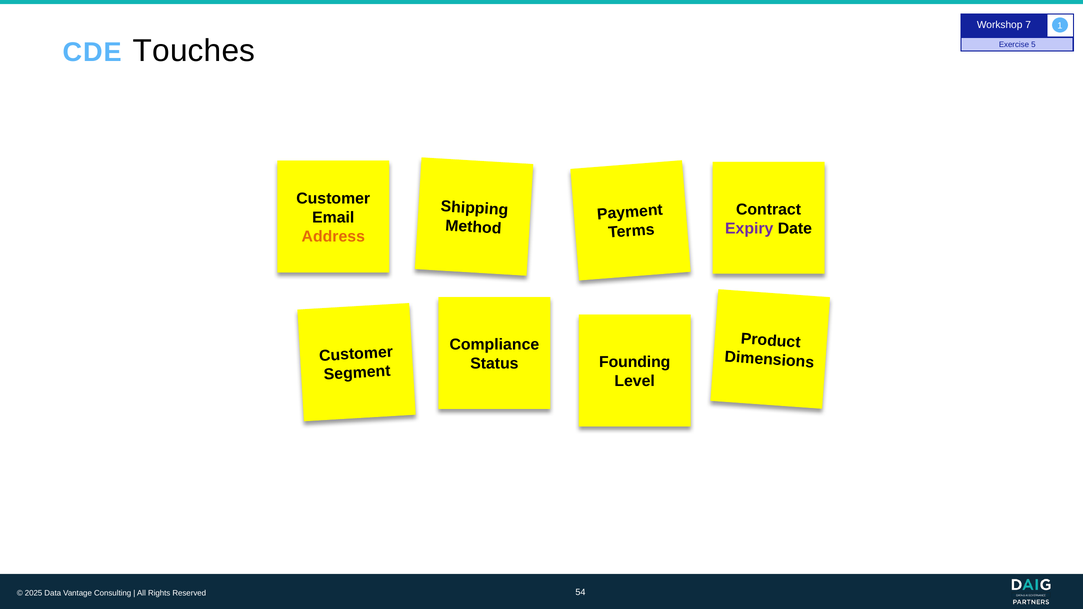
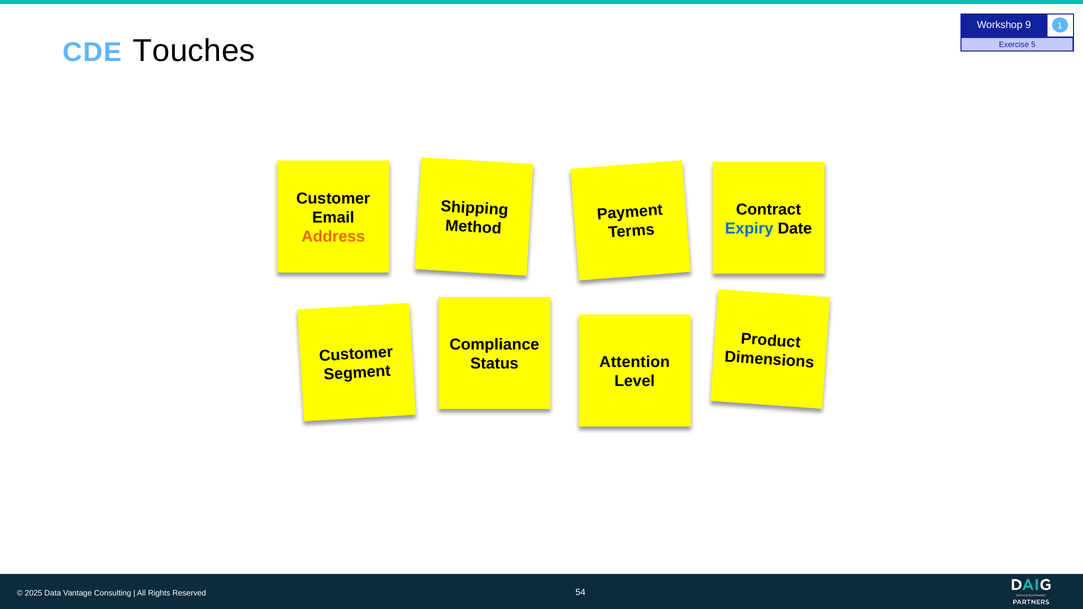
7: 7 -> 9
Expiry colour: purple -> blue
Founding: Founding -> Attention
